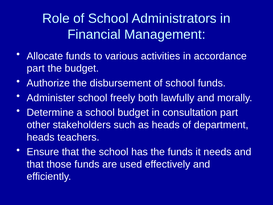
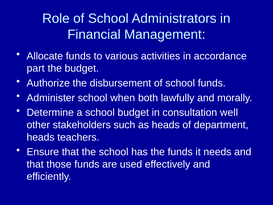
freely: freely -> when
consultation part: part -> well
